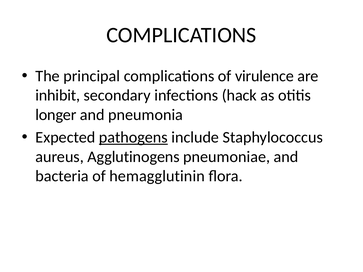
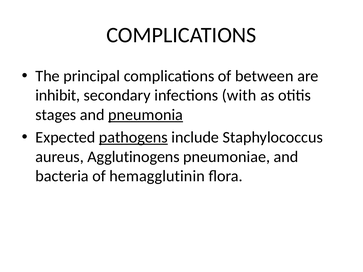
virulence: virulence -> between
hack: hack -> with
longer: longer -> stages
pneumonia underline: none -> present
